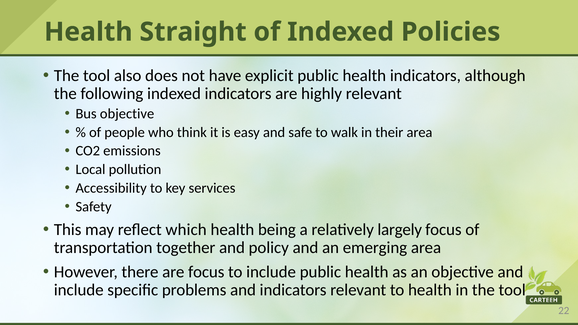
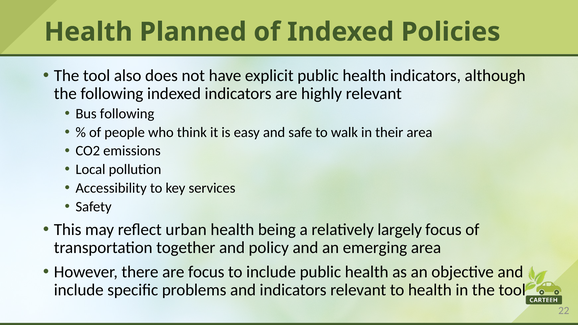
Straight: Straight -> Planned
Bus objective: objective -> following
which: which -> urban
